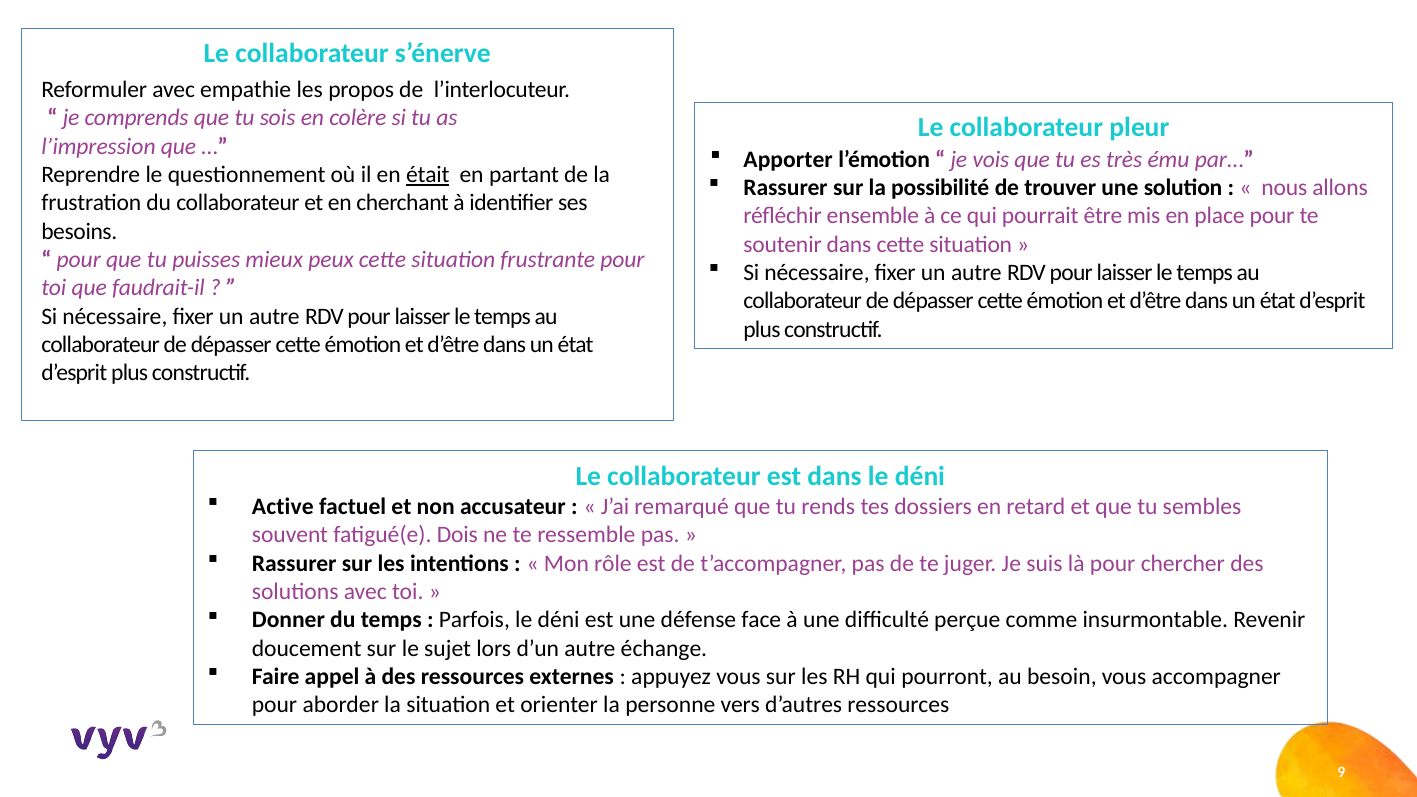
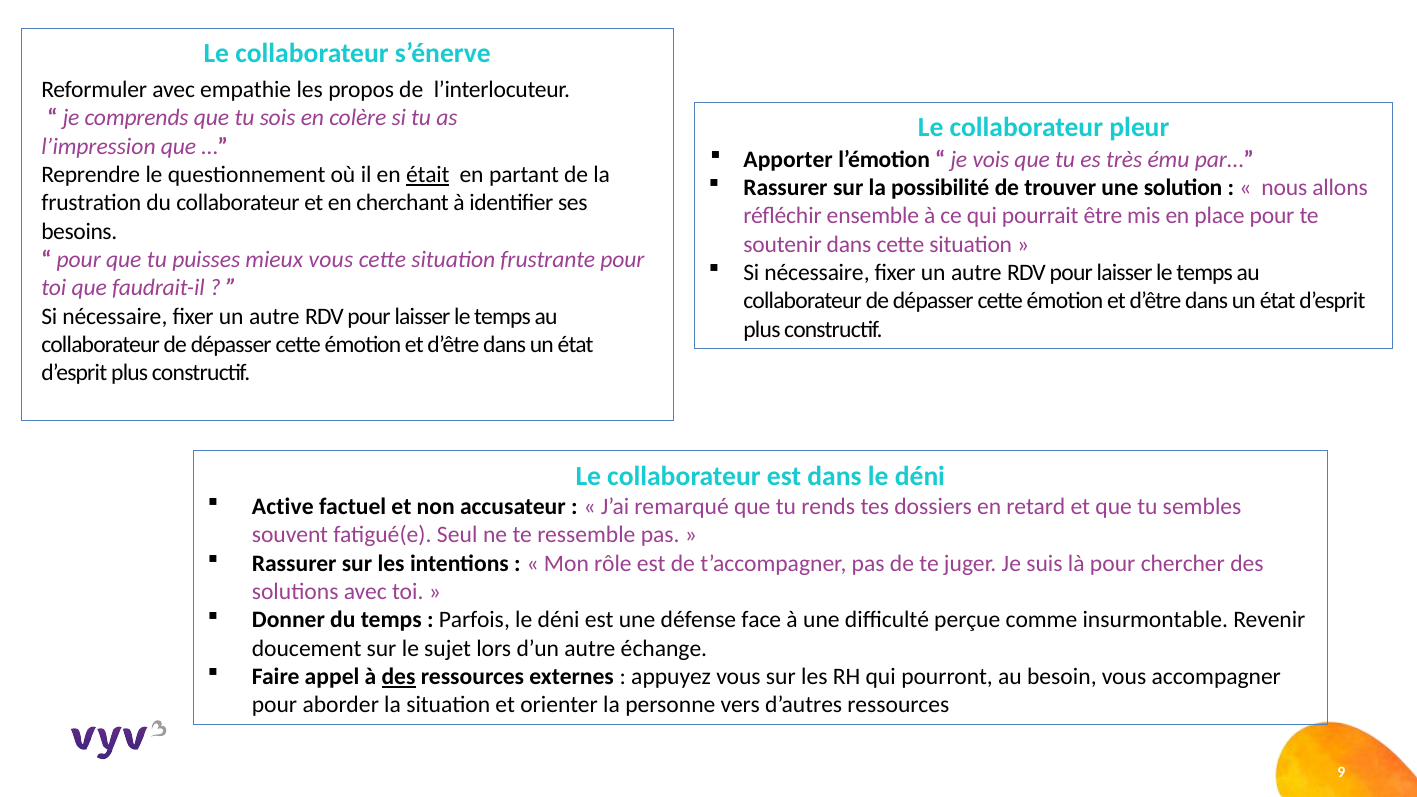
mieux peux: peux -> vous
Dois: Dois -> Seul
des at (399, 677) underline: none -> present
